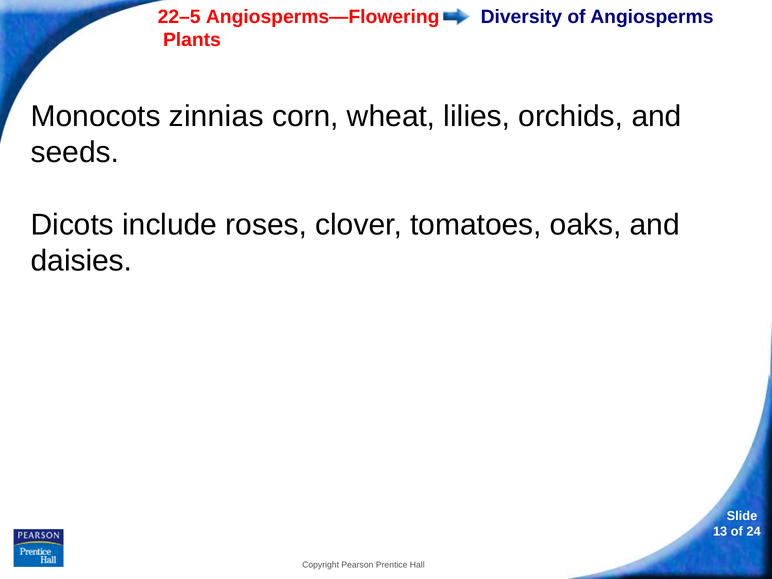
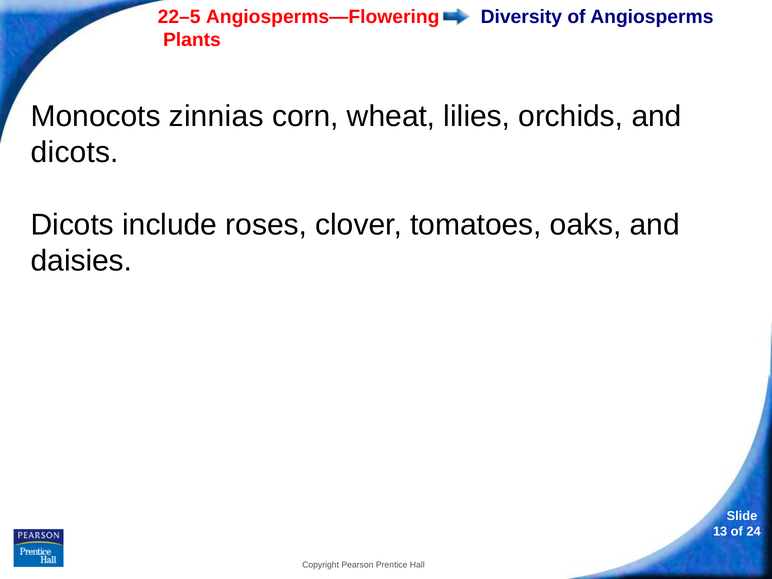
seeds at (75, 153): seeds -> dicots
